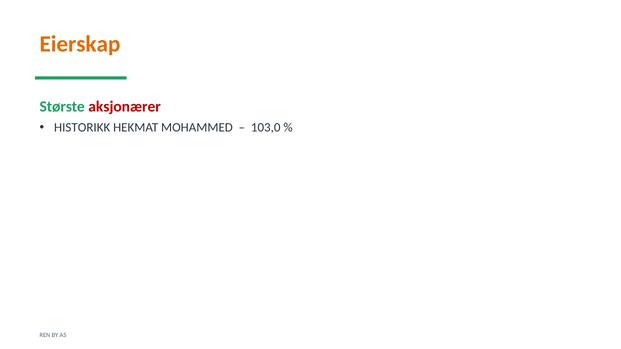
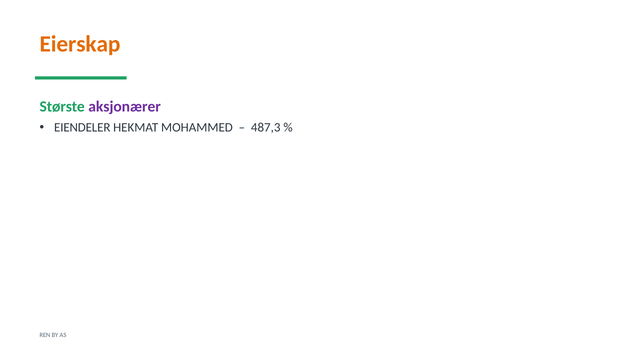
aksjonærer colour: red -> purple
HISTORIKK: HISTORIKK -> EIENDELER
103,0: 103,0 -> 487,3
